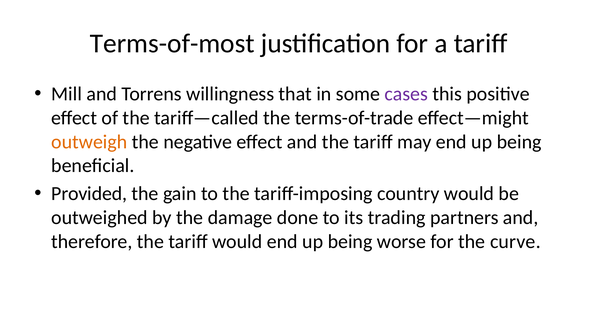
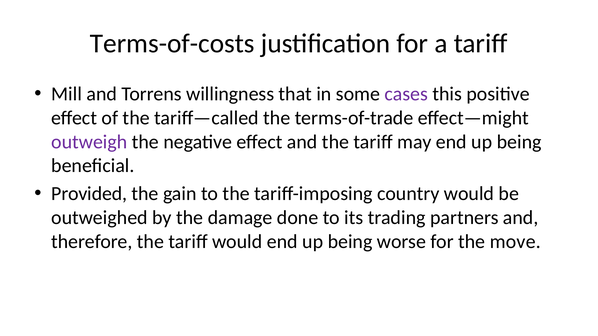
Terms-of-most: Terms-of-most -> Terms-of-costs
outweigh colour: orange -> purple
curve: curve -> move
